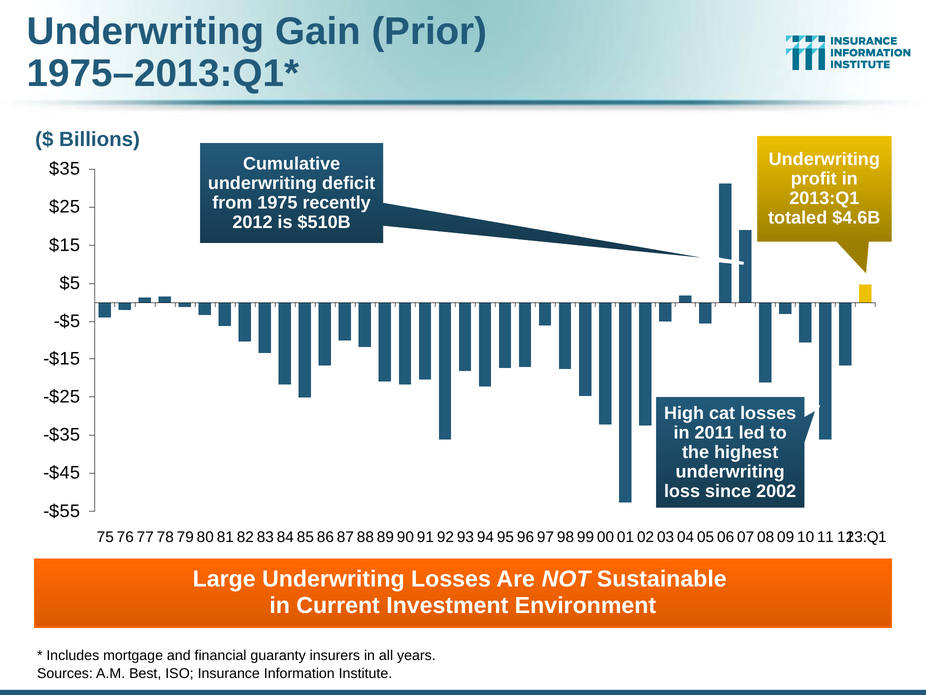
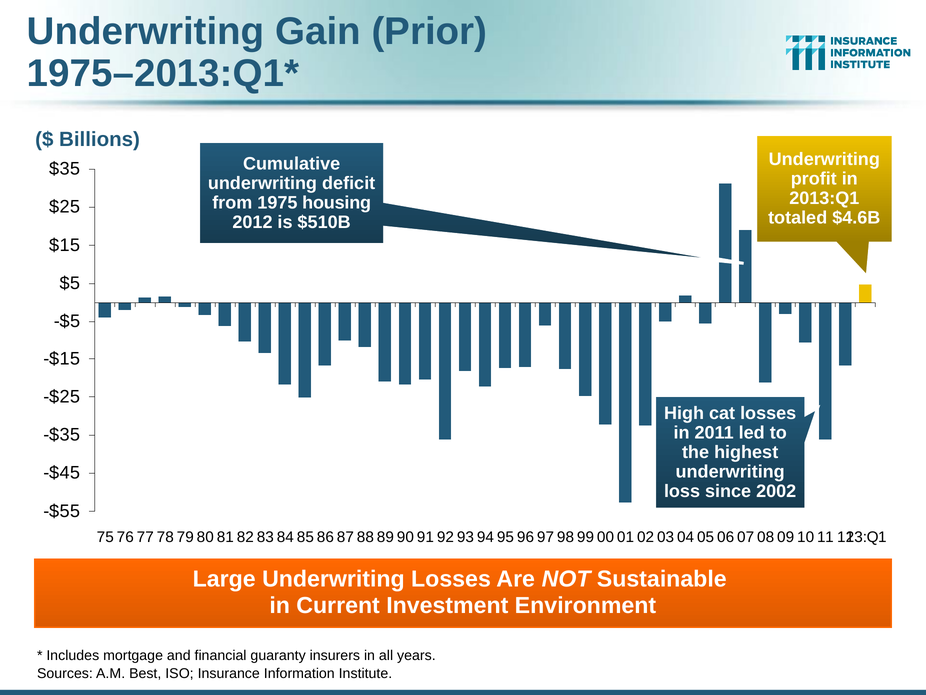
recently: recently -> housing
